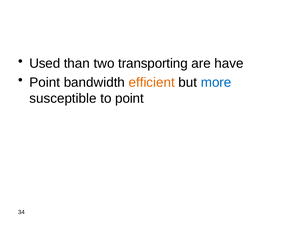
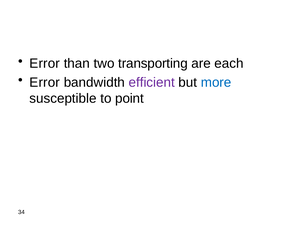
Used at (45, 63): Used -> Error
have: have -> each
Point at (45, 82): Point -> Error
efficient colour: orange -> purple
